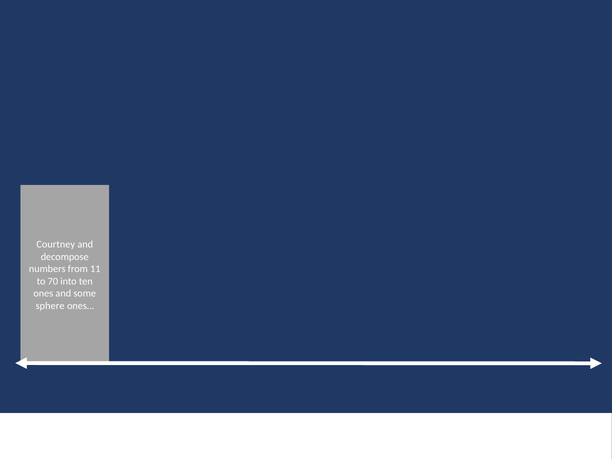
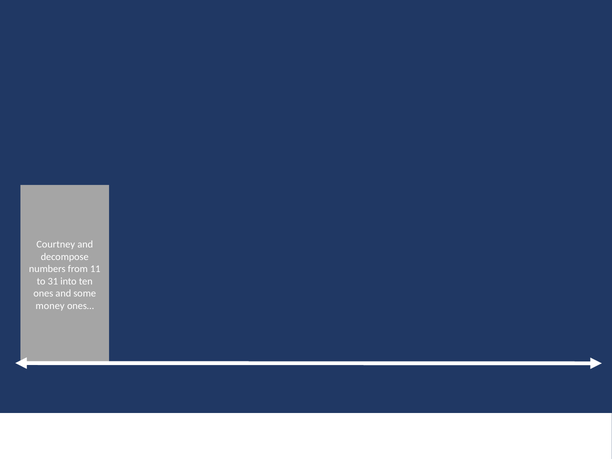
70: 70 -> 31
sphere: sphere -> money
